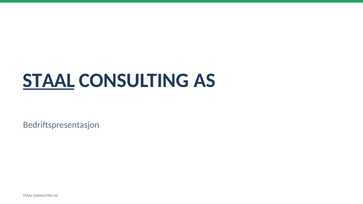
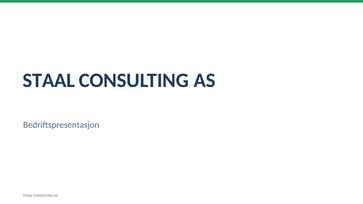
STAAL at (49, 81) underline: present -> none
